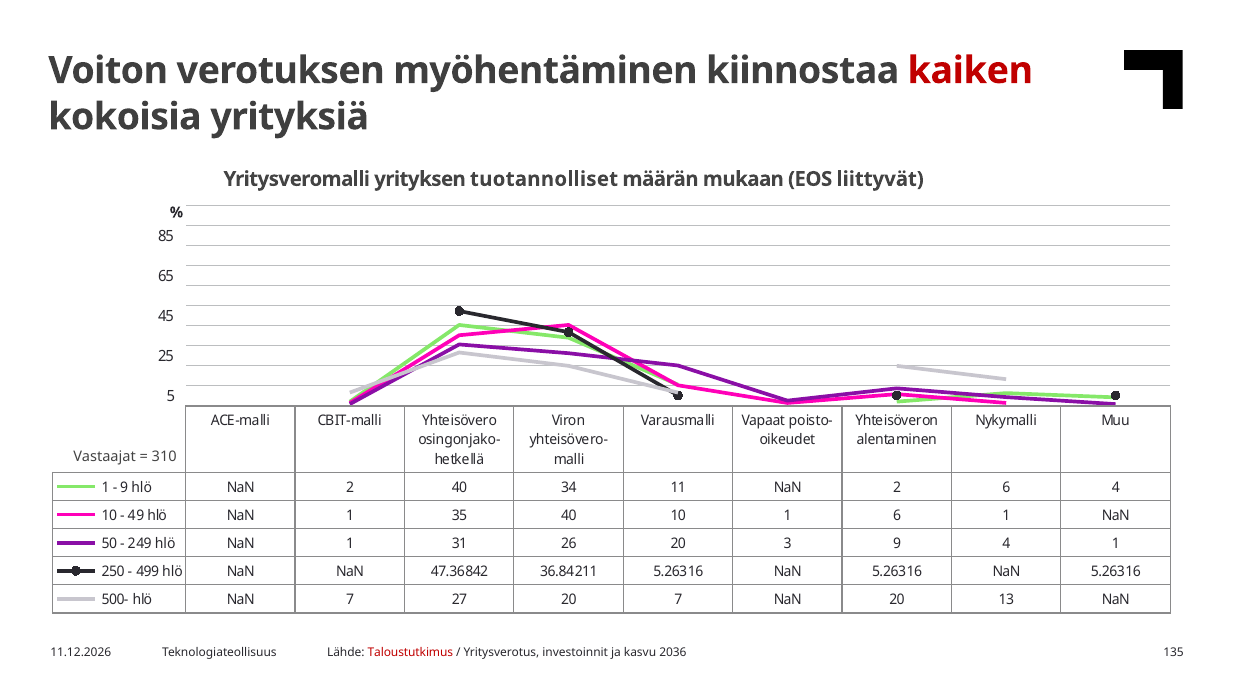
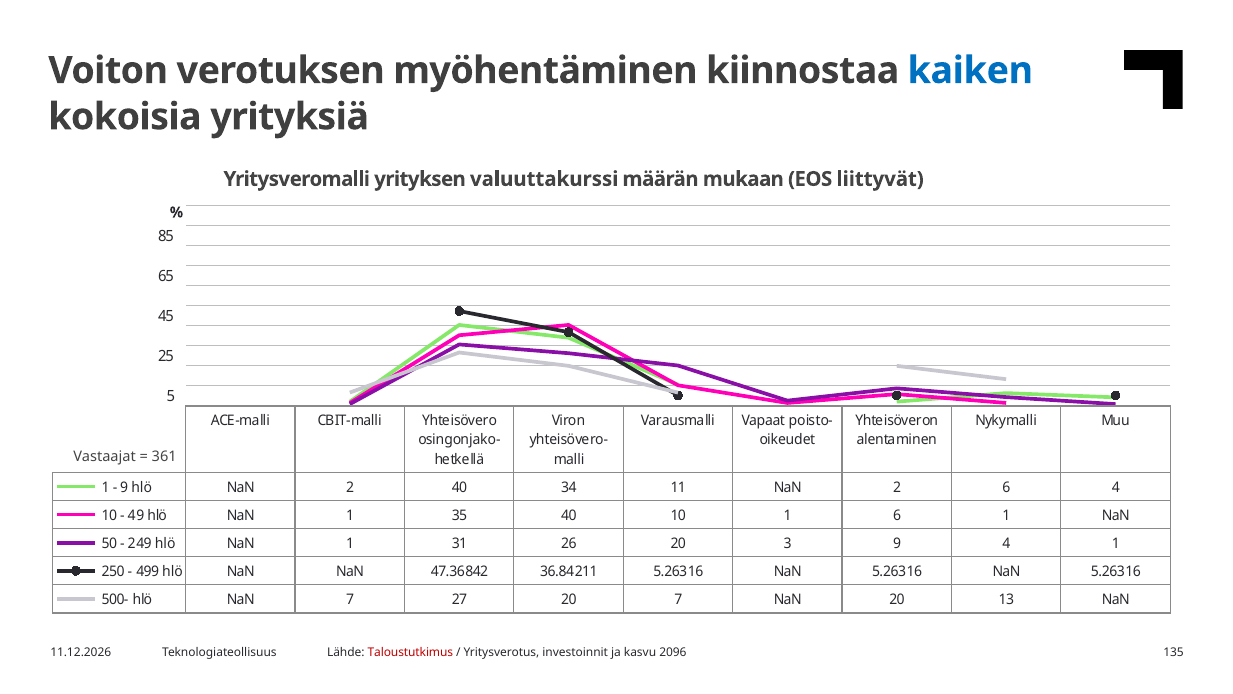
kaiken colour: red -> blue
tuotannolliset: tuotannolliset -> valuuttakurssi
310: 310 -> 361
2036: 2036 -> 2096
